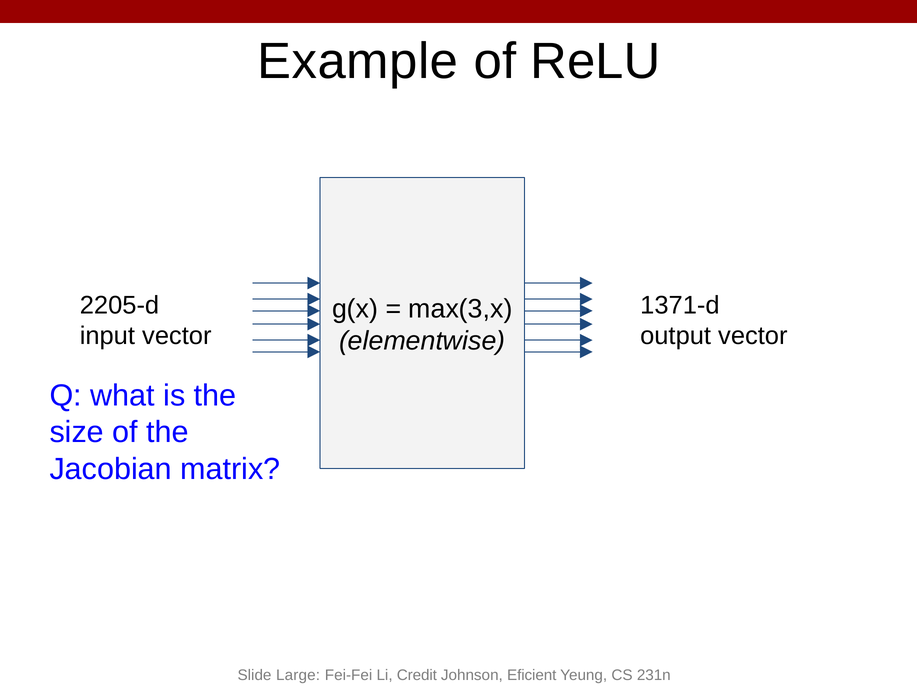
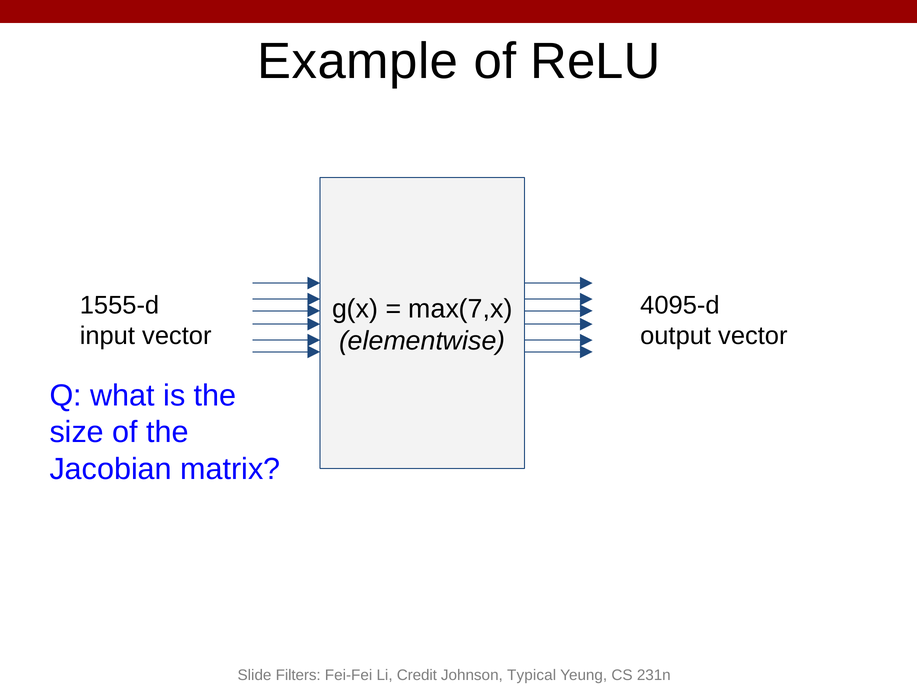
2205-d: 2205-d -> 1555-d
1371-d: 1371-d -> 4095-d
max(3,x: max(3,x -> max(7,x
Large: Large -> Filters
Eficient: Eficient -> Typical
